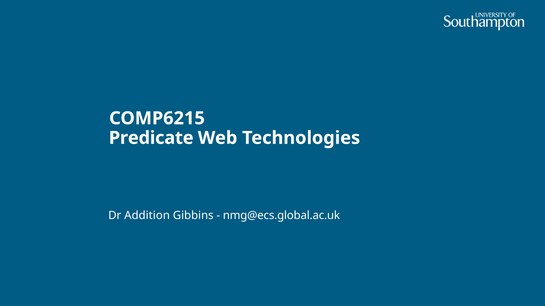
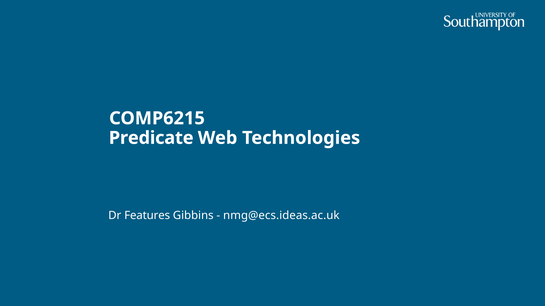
Addition: Addition -> Features
nmg@ecs.global.ac.uk: nmg@ecs.global.ac.uk -> nmg@ecs.ideas.ac.uk
